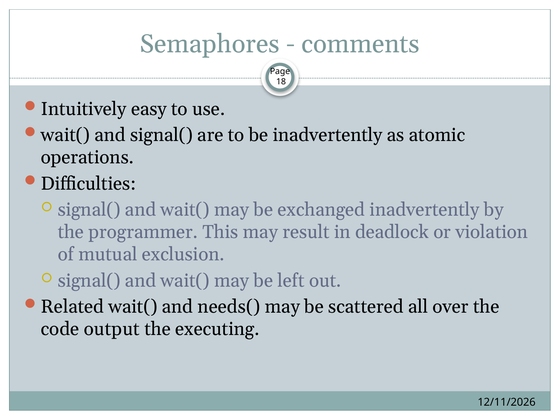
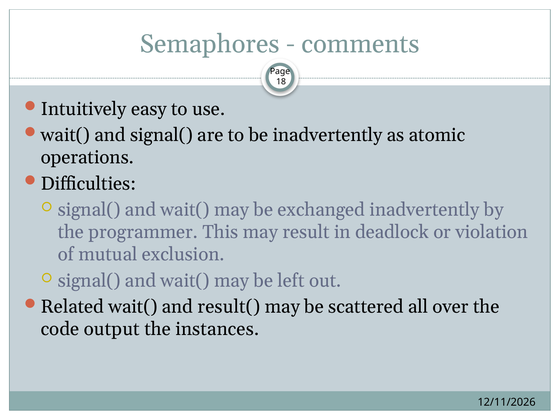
needs(: needs( -> result(
executing: executing -> instances
